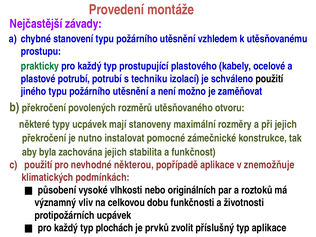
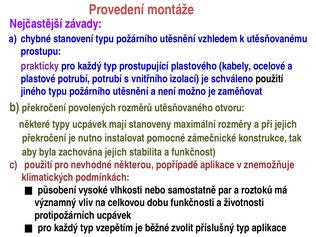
prakticky colour: green -> purple
techniku: techniku -> vnitřního
originálních: originálních -> samostatně
plochách: plochách -> vzepětím
prvků: prvků -> běžné
